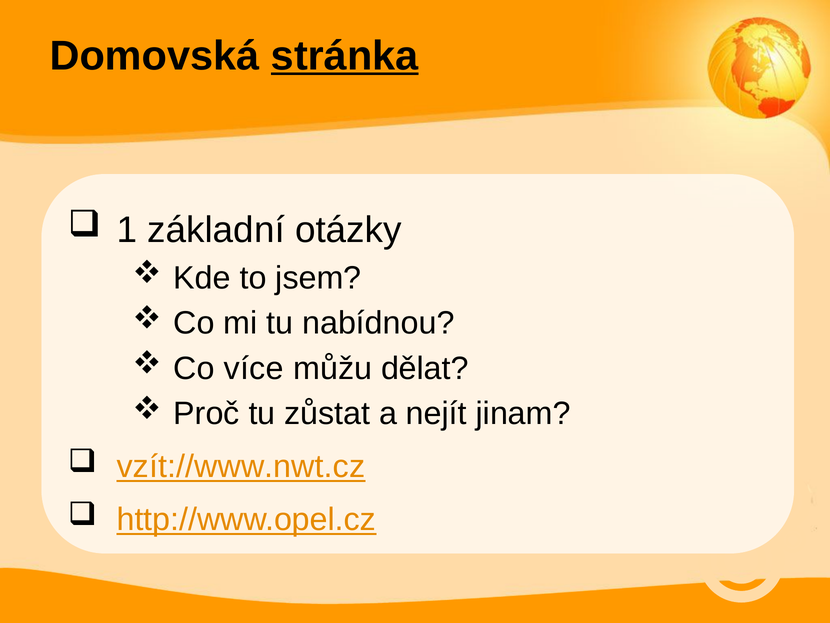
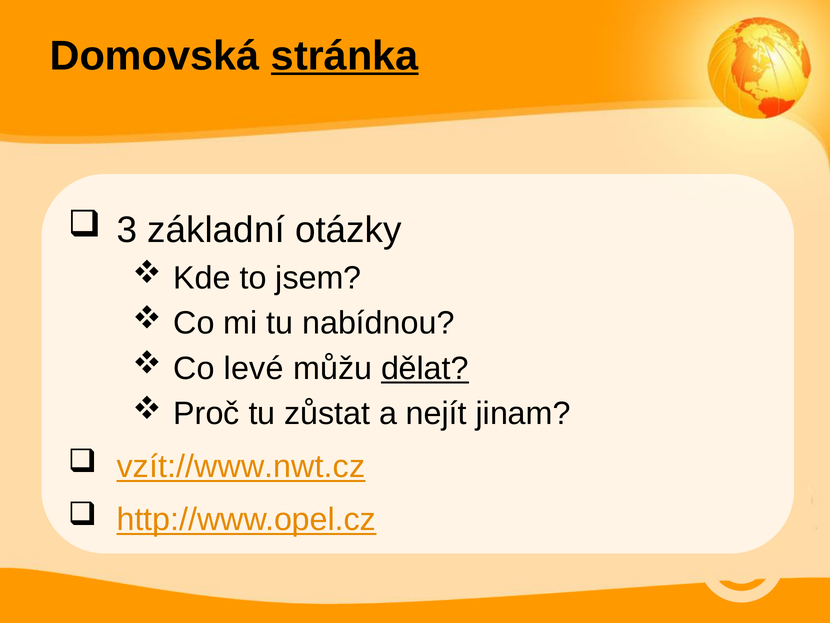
1: 1 -> 3
více: více -> levé
dělat underline: none -> present
